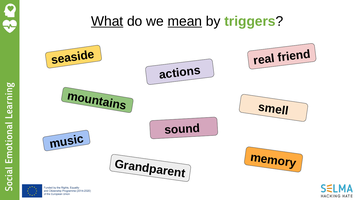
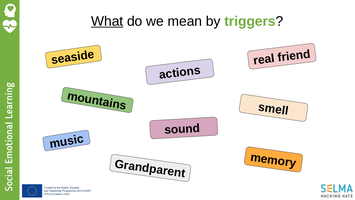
mean underline: present -> none
